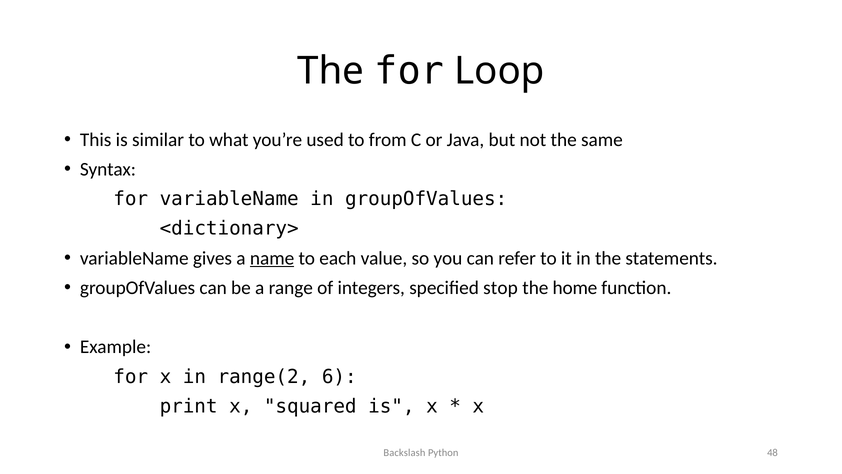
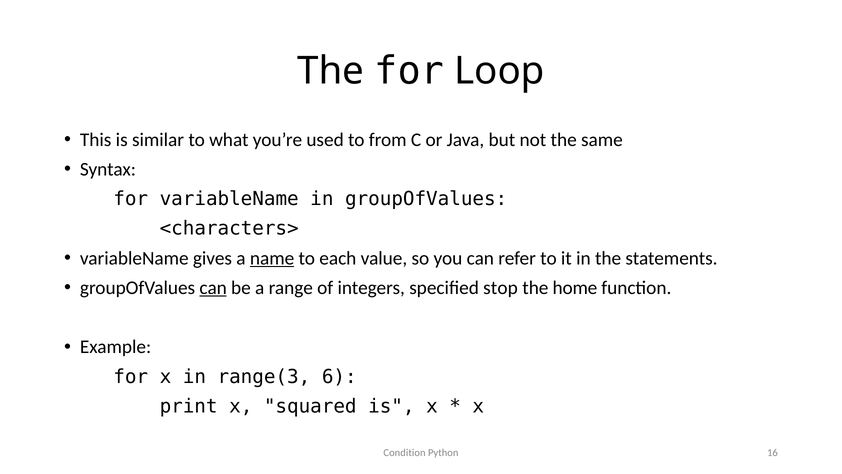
<dictionary>: <dictionary> -> <characters>
can at (213, 288) underline: none -> present
range(2: range(2 -> range(3
Backslash: Backslash -> Condition
48: 48 -> 16
